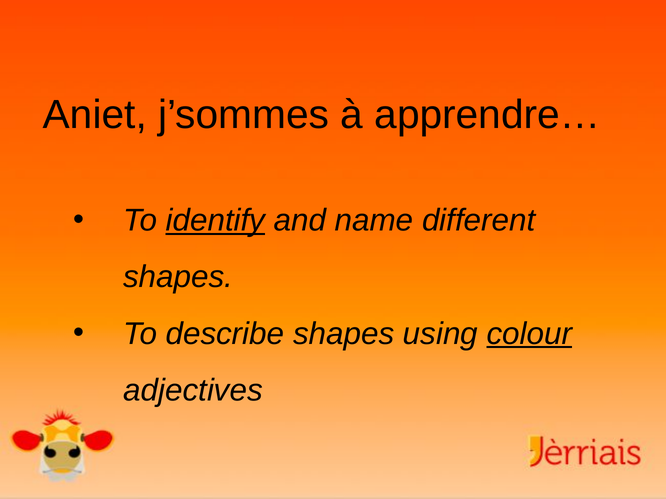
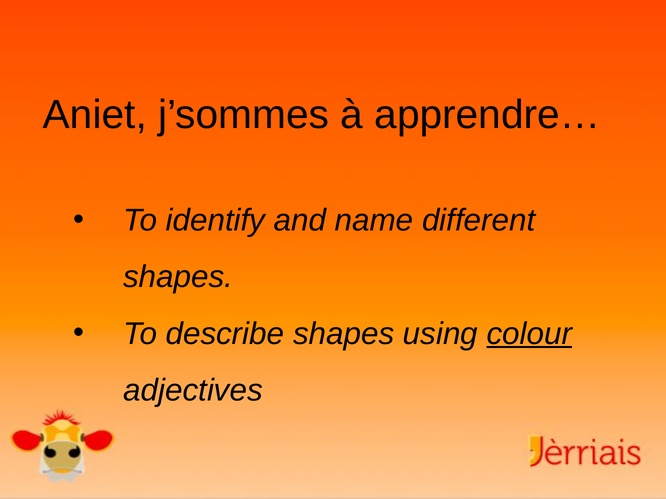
identify underline: present -> none
